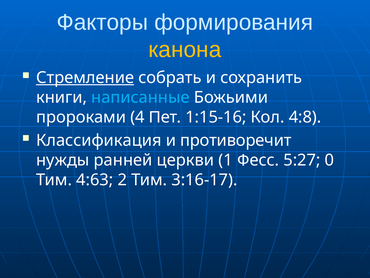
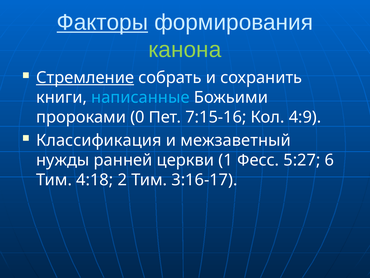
Факторы underline: none -> present
канона colour: yellow -> light green
4: 4 -> 0
1:15-16: 1:15-16 -> 7:15-16
4:8: 4:8 -> 4:9
противоречит: противоречит -> межзаветный
0: 0 -> 6
4:63: 4:63 -> 4:18
